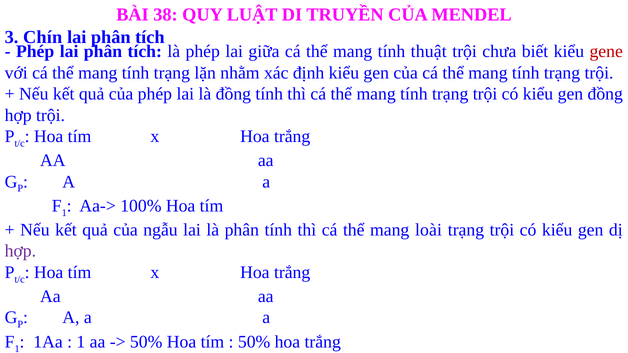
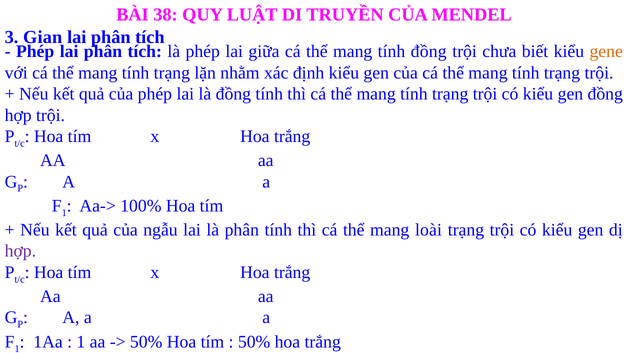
Chín: Chín -> Gian
tính thuật: thuật -> đồng
gene colour: red -> orange
